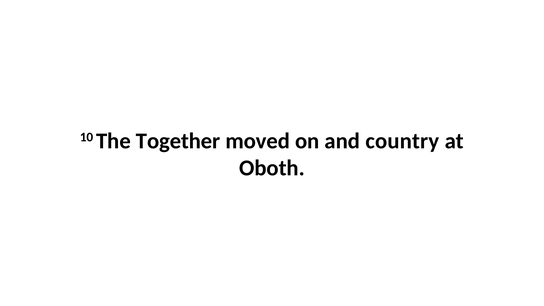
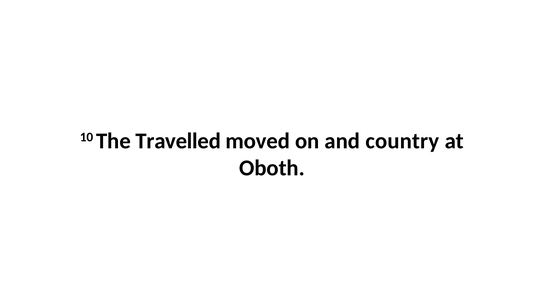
Together: Together -> Travelled
